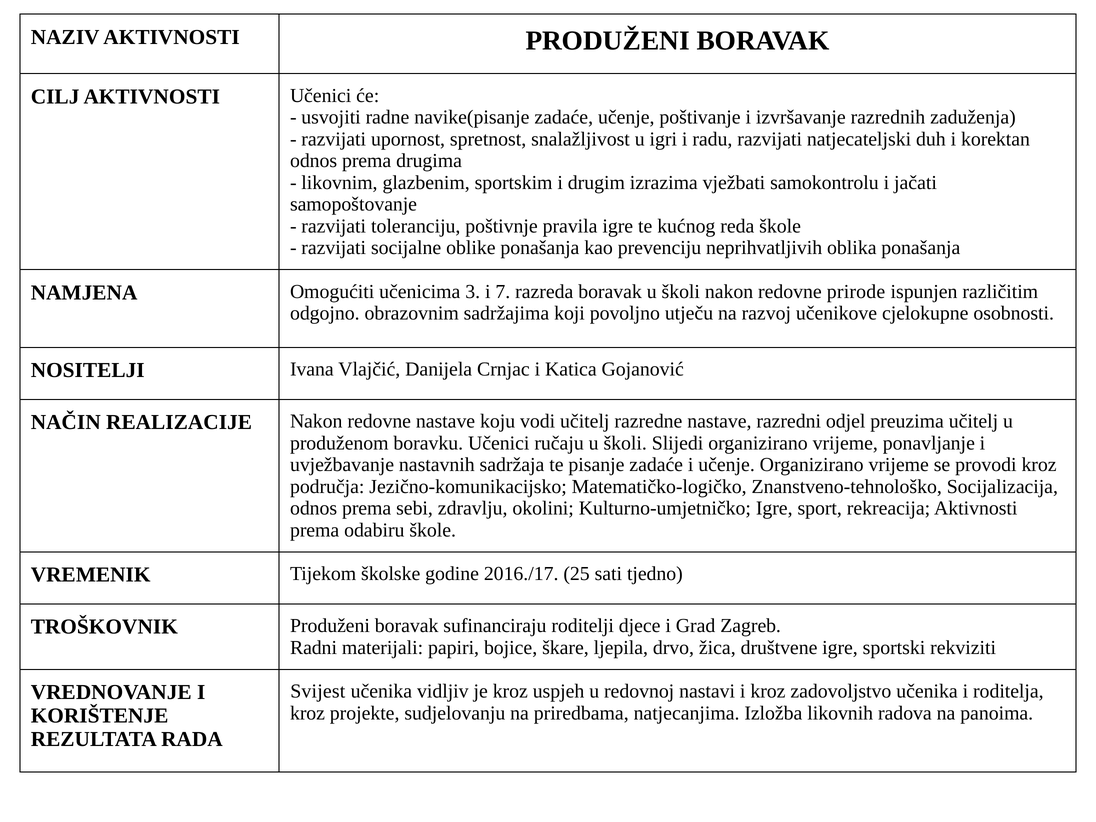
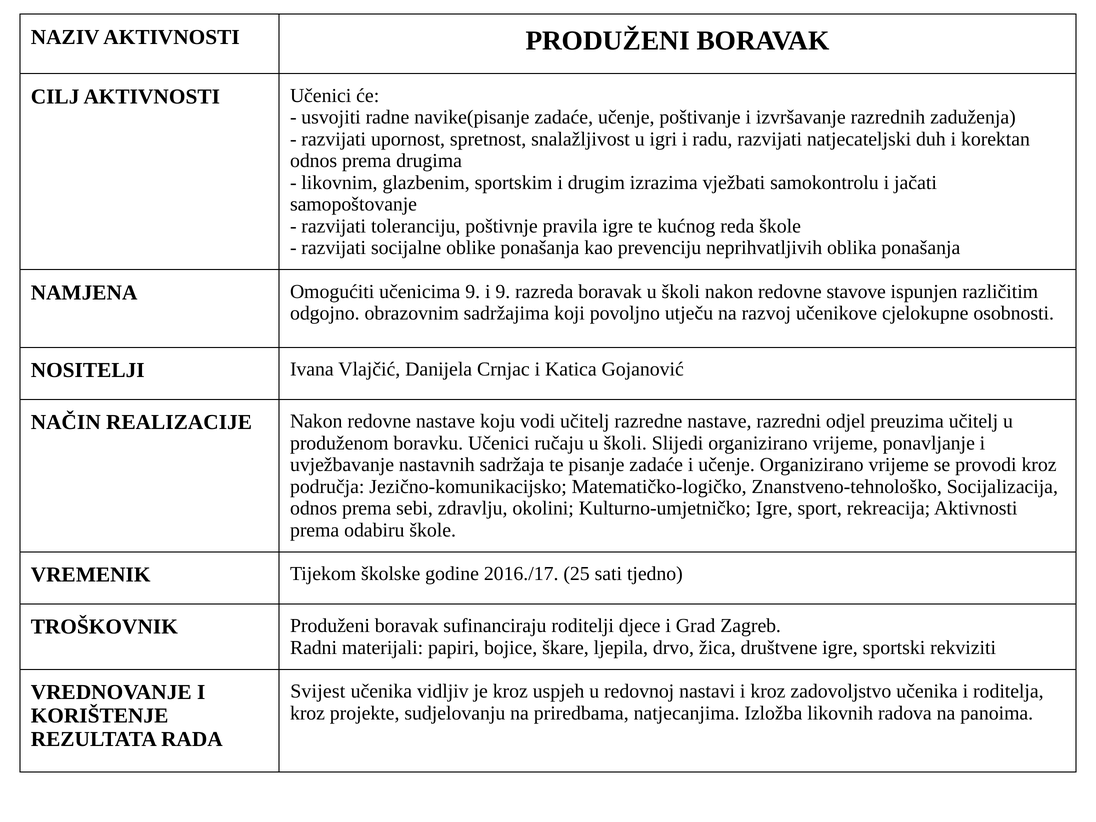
učenicima 3: 3 -> 9
i 7: 7 -> 9
prirode: prirode -> stavove
